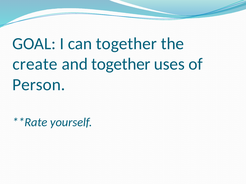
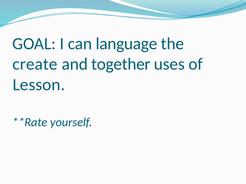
can together: together -> language
Person: Person -> Lesson
